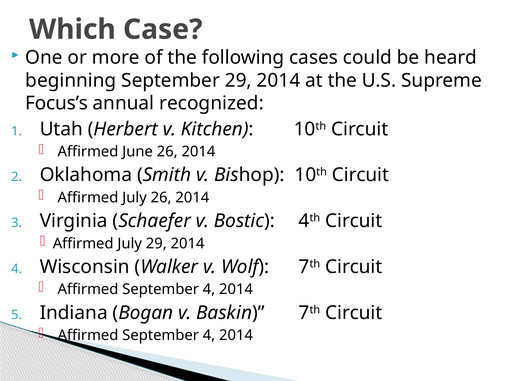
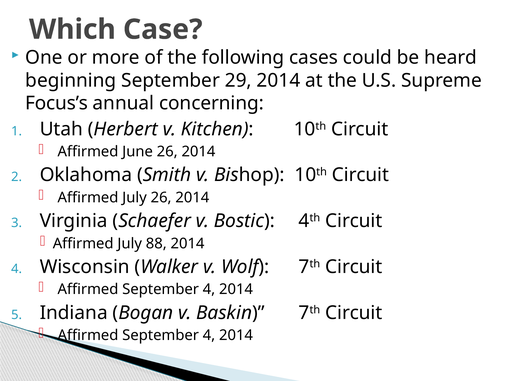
recognized: recognized -> concerning
July 29: 29 -> 88
